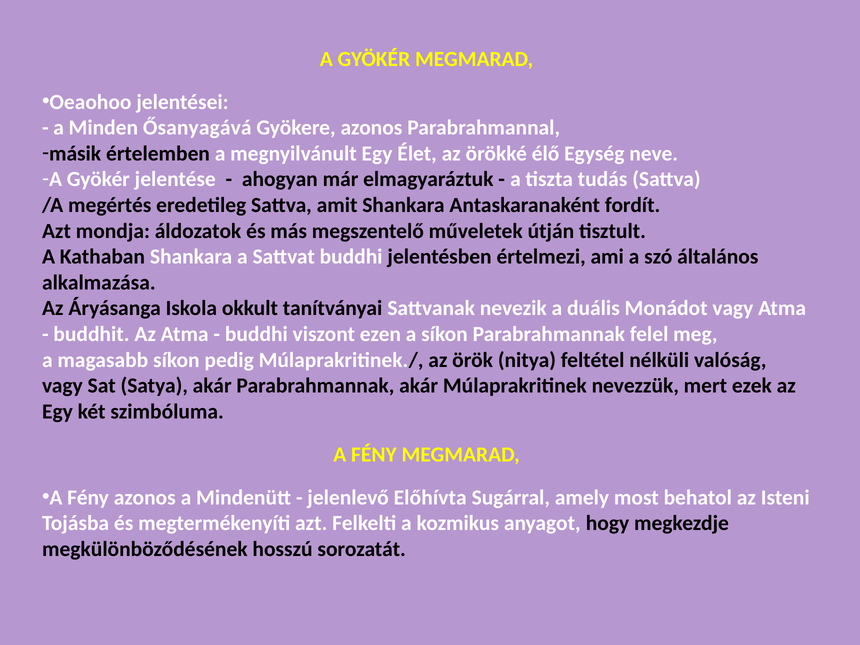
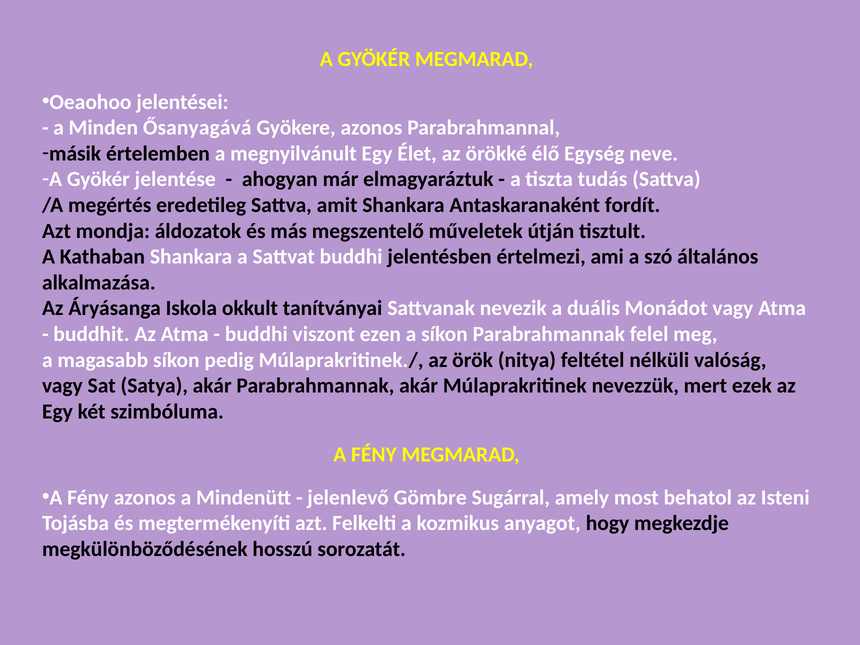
Előhívta: Előhívta -> Gömbre
